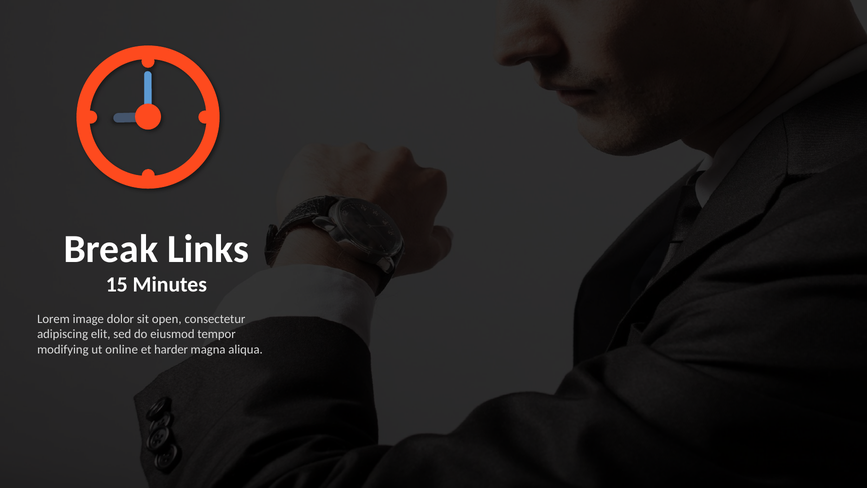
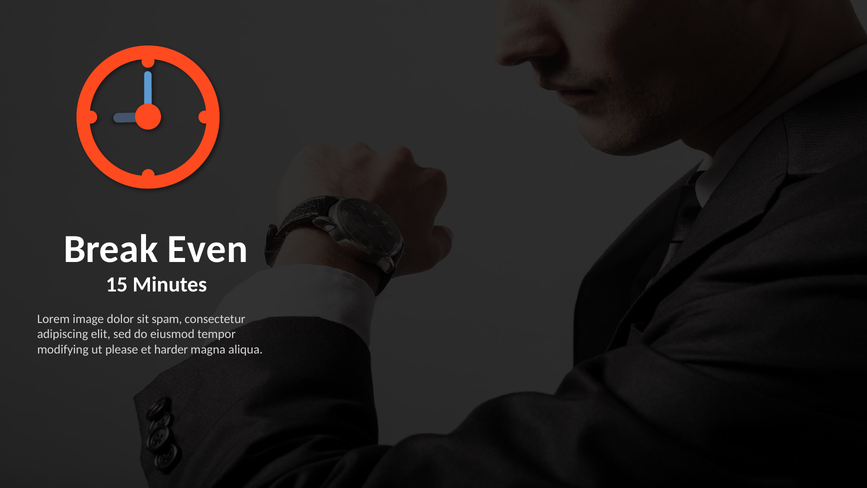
Links: Links -> Even
open: open -> spam
online: online -> please
